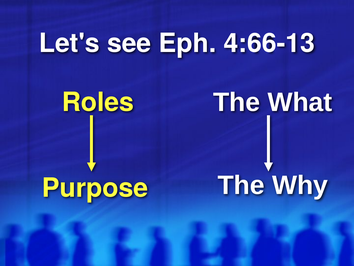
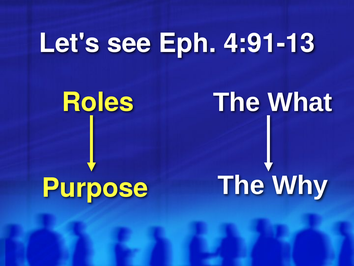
4:66-13: 4:66-13 -> 4:91-13
